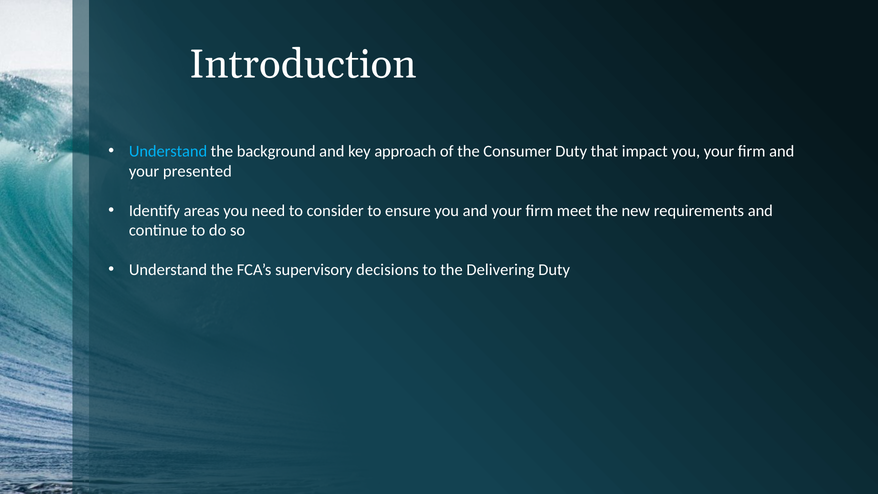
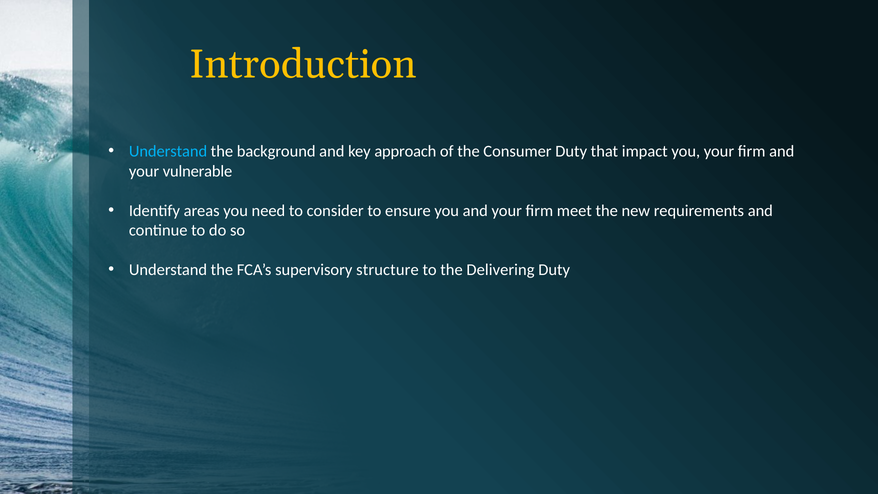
Introduction colour: white -> yellow
presented: presented -> vulnerable
decisions: decisions -> structure
